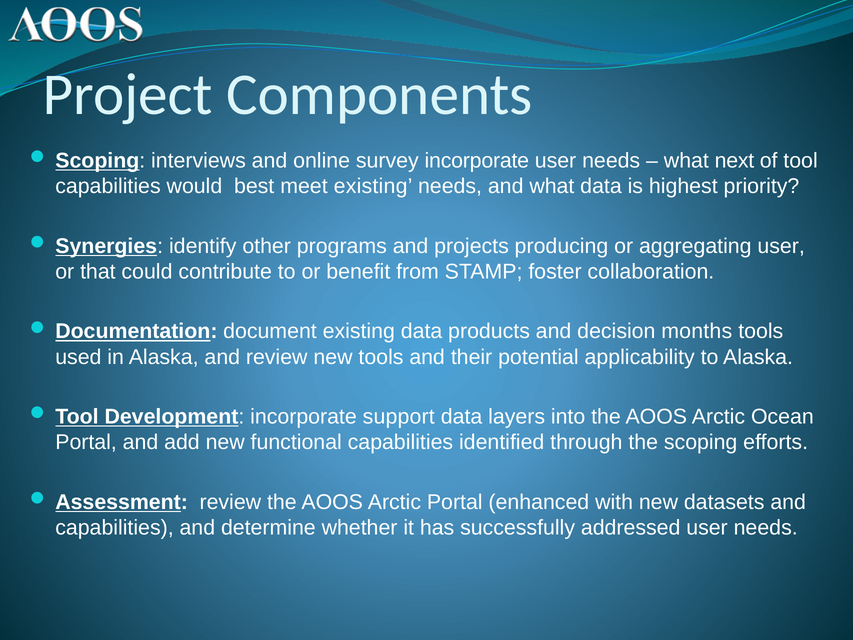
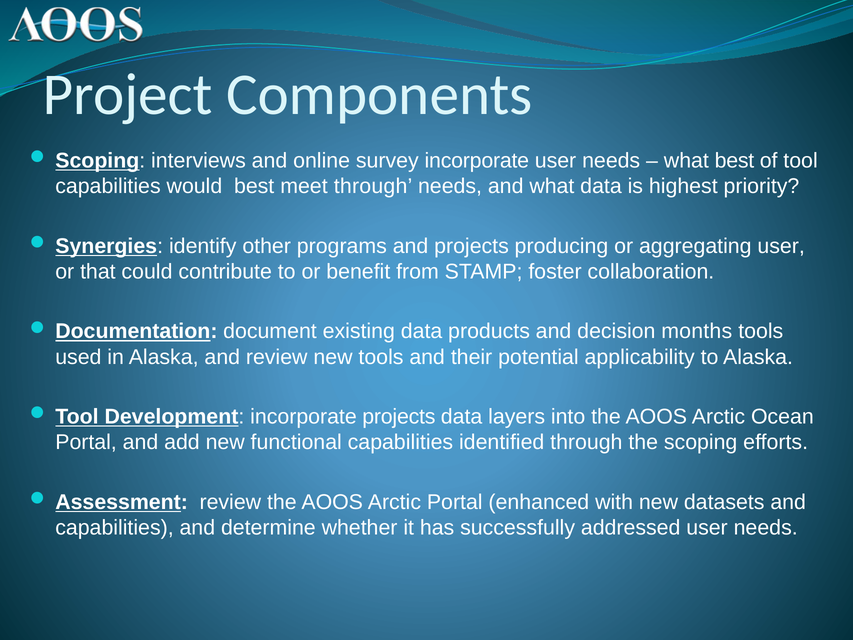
what next: next -> best
meet existing: existing -> through
incorporate support: support -> projects
